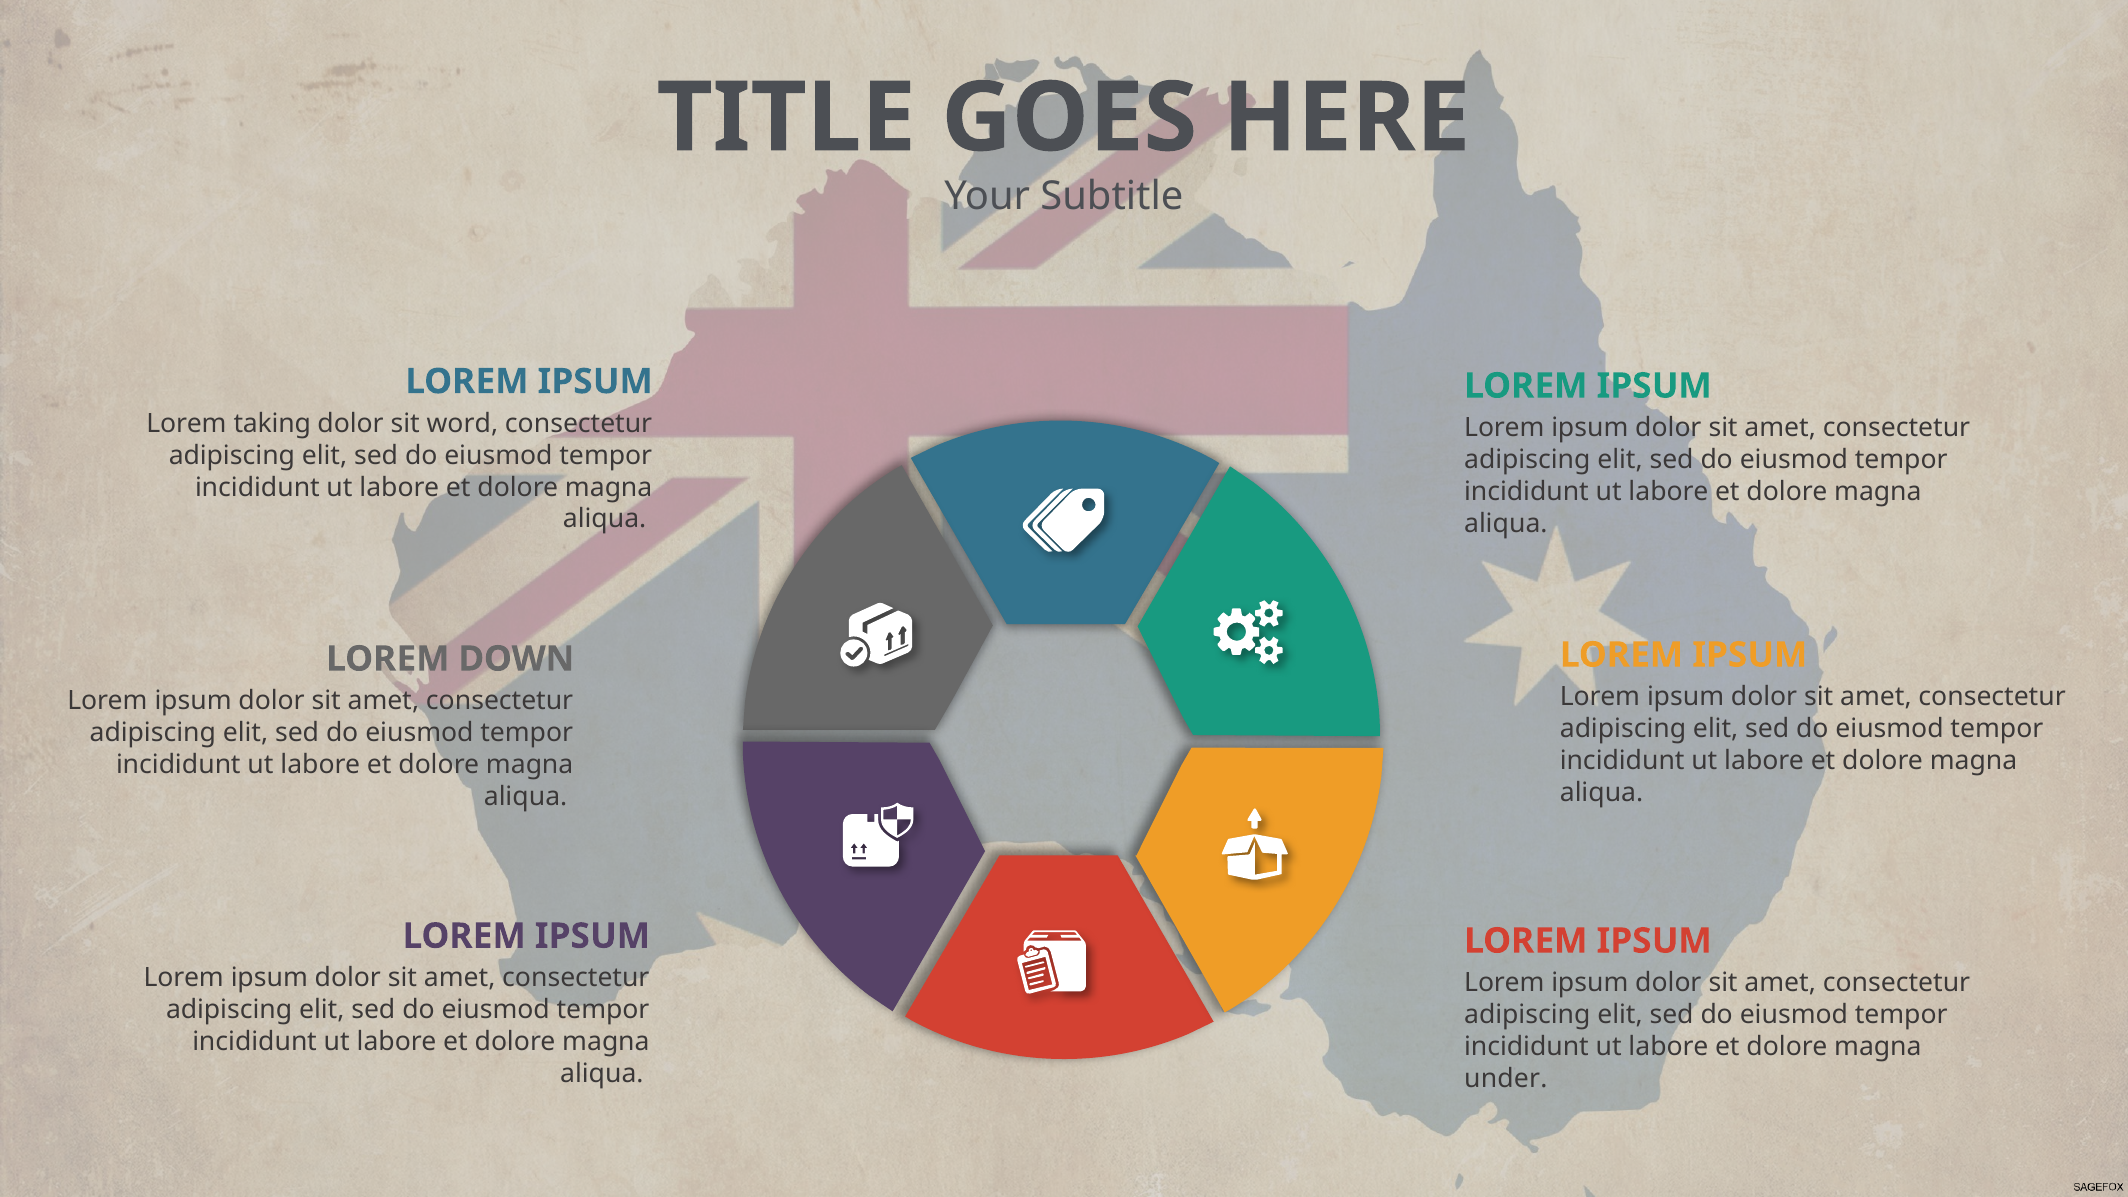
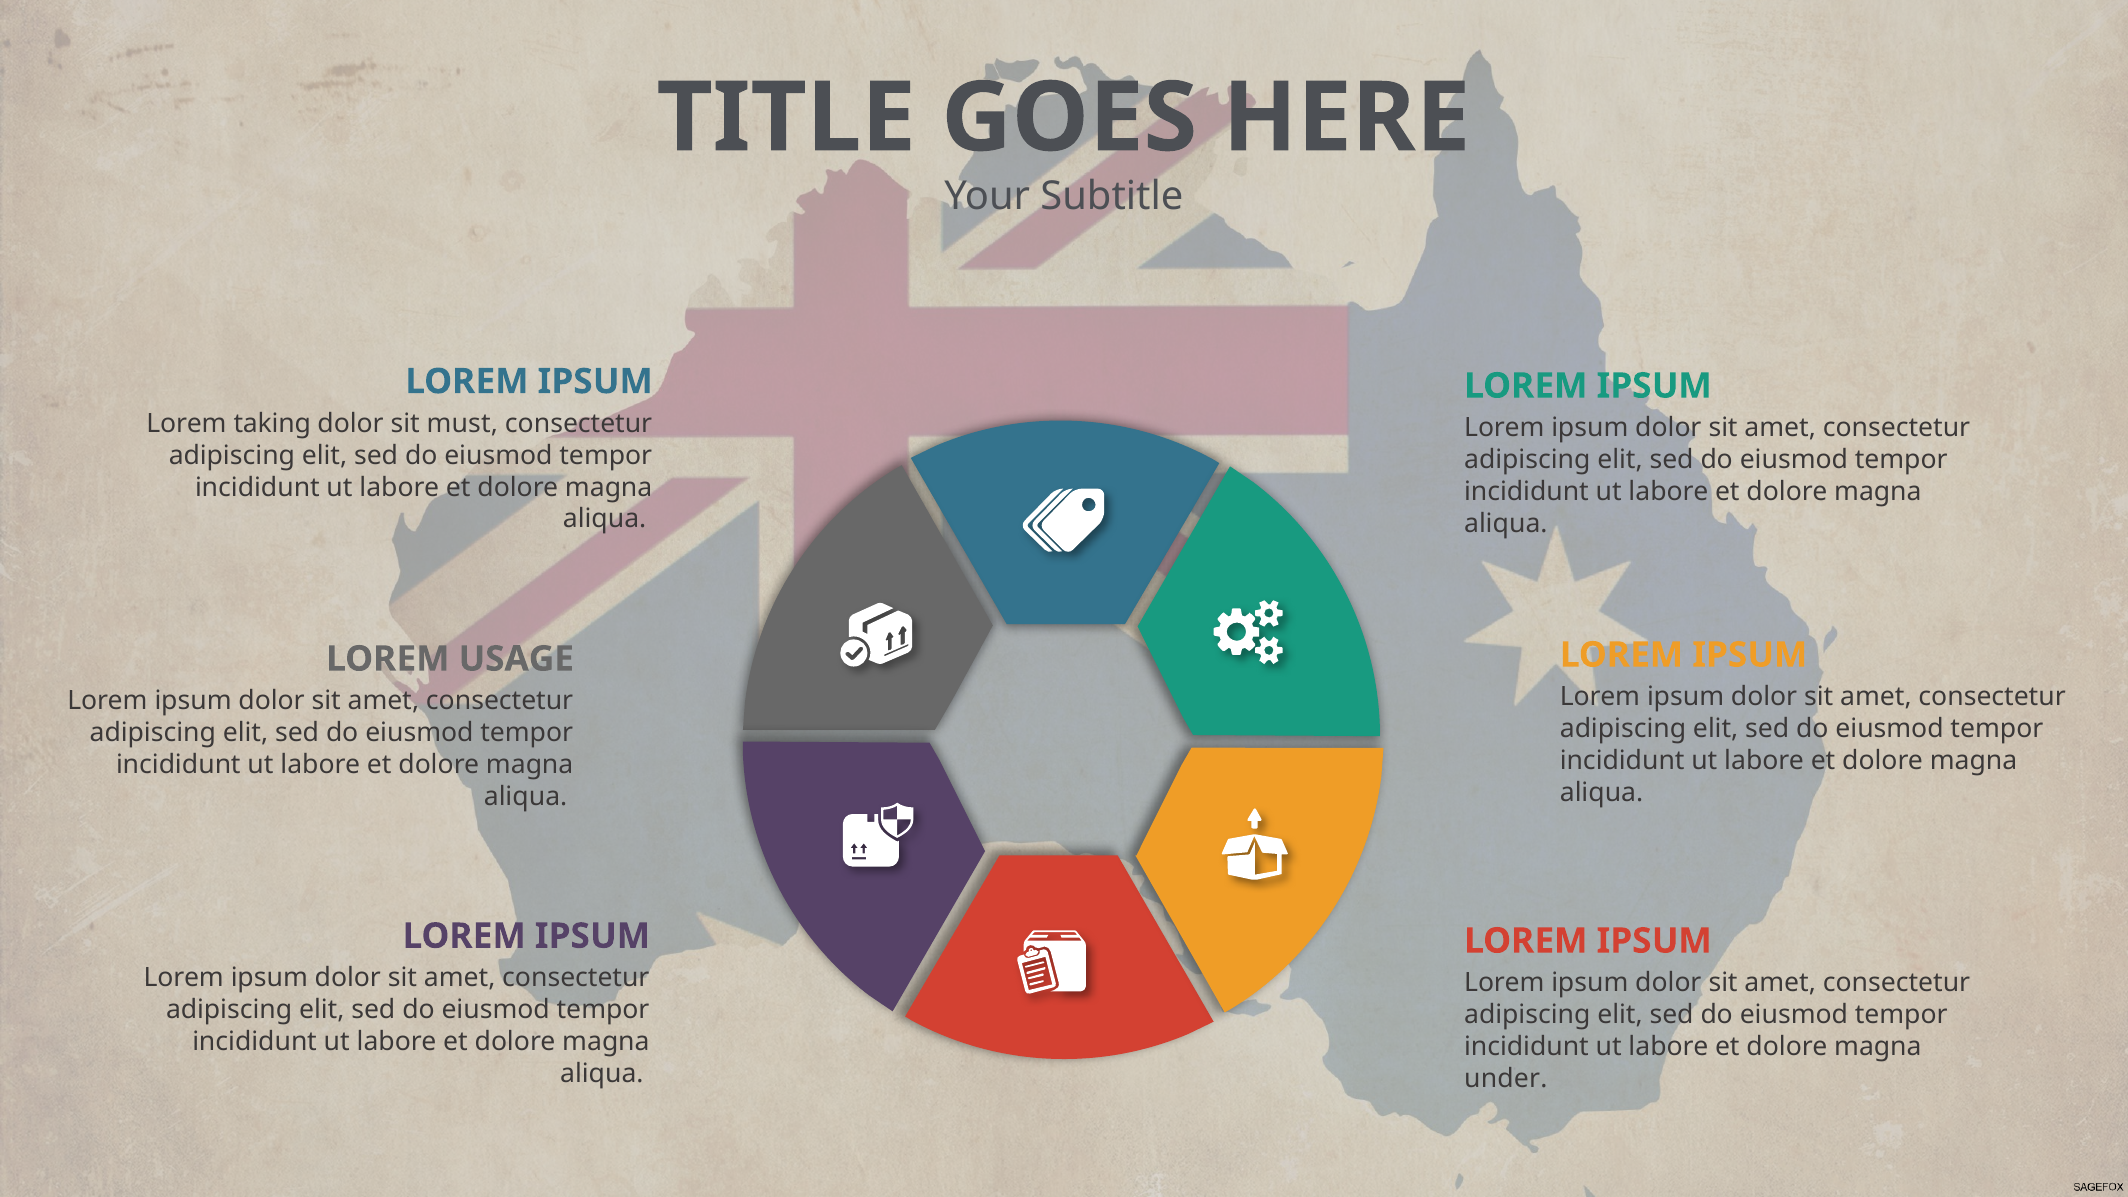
word: word -> must
DOWN: DOWN -> USAGE
